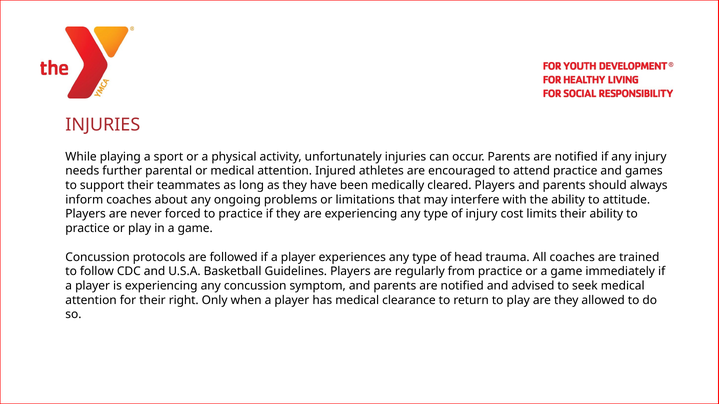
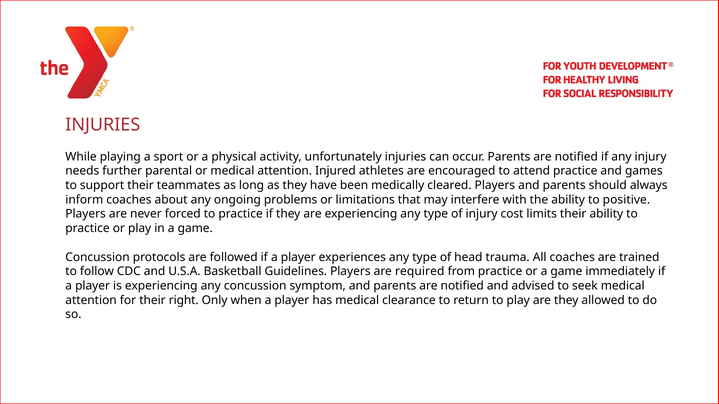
attitude: attitude -> positive
regularly: regularly -> required
